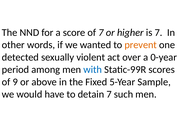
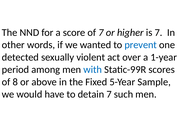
prevent colour: orange -> blue
0-year: 0-year -> 1-year
9: 9 -> 8
